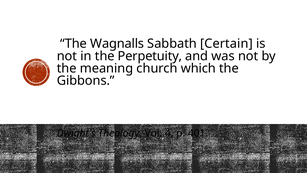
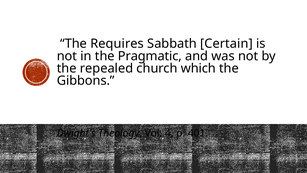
Wagnalls: Wagnalls -> Requires
Perpetuity: Perpetuity -> Pragmatic
meaning: meaning -> repealed
